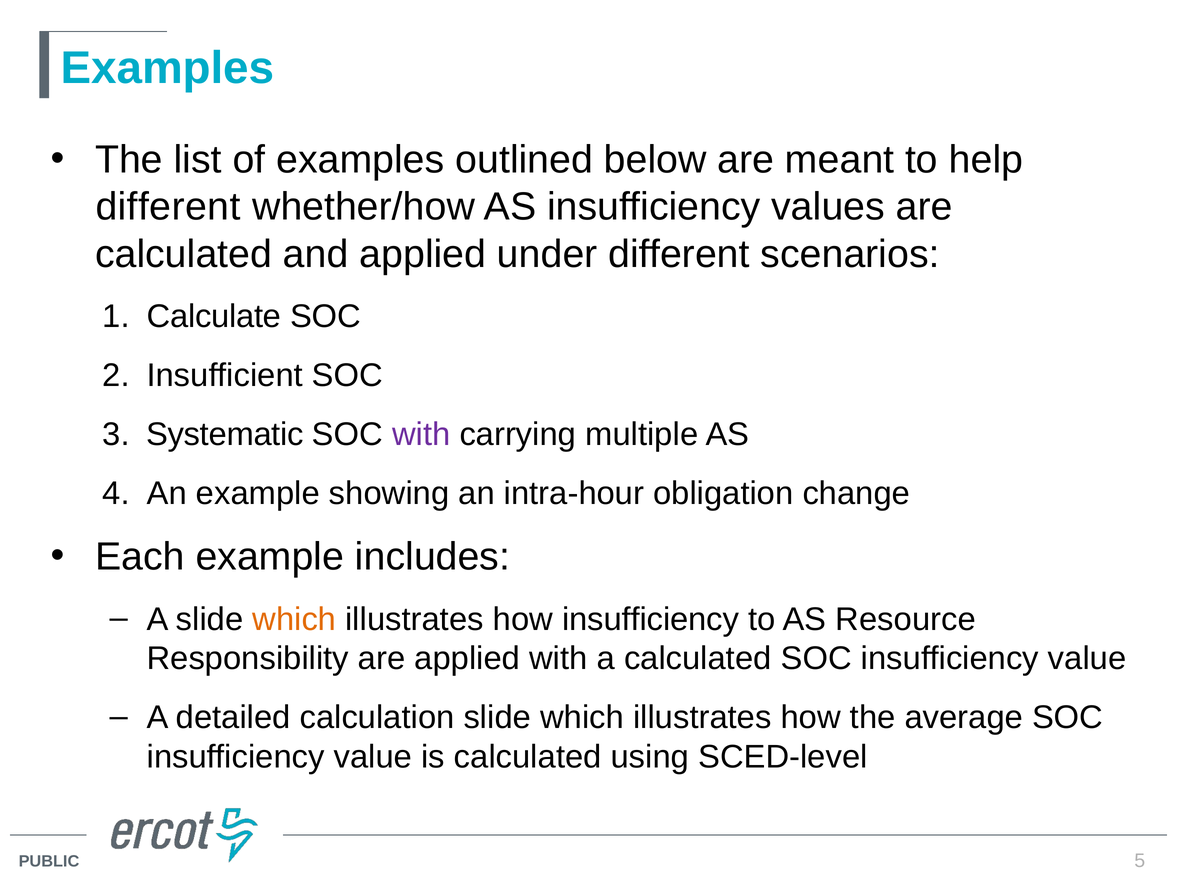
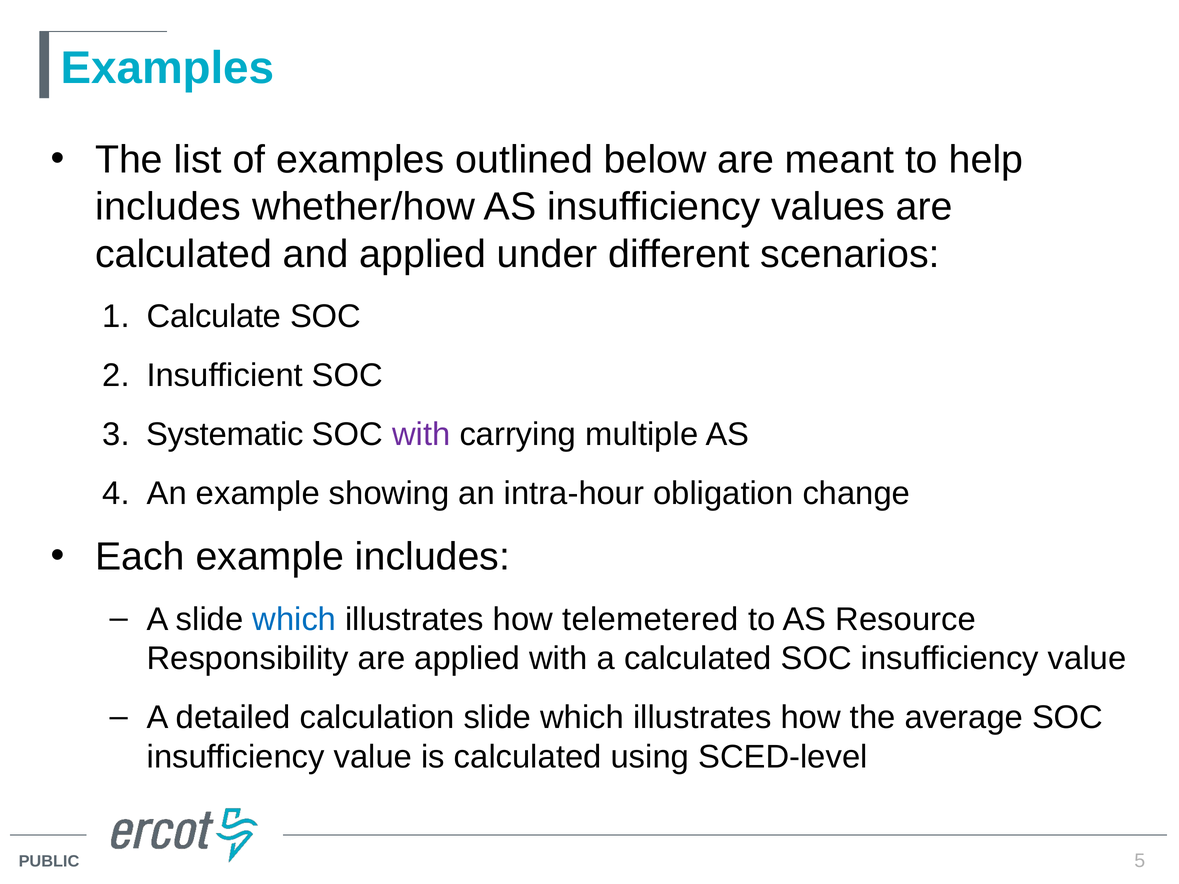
different at (168, 207): different -> includes
which at (294, 619) colour: orange -> blue
how insufficiency: insufficiency -> telemetered
